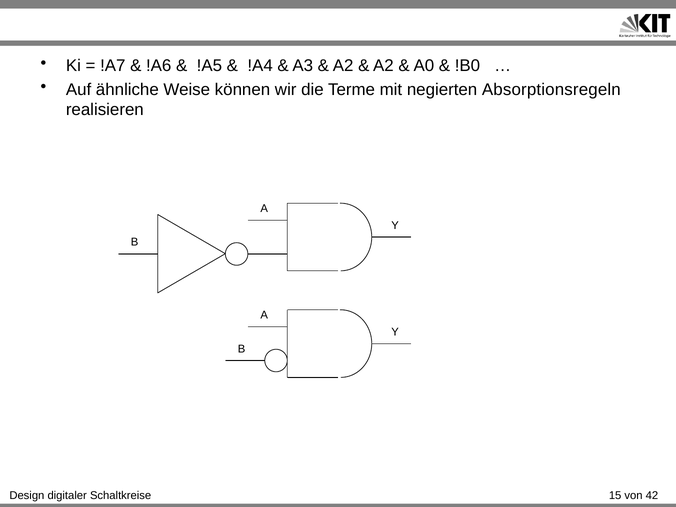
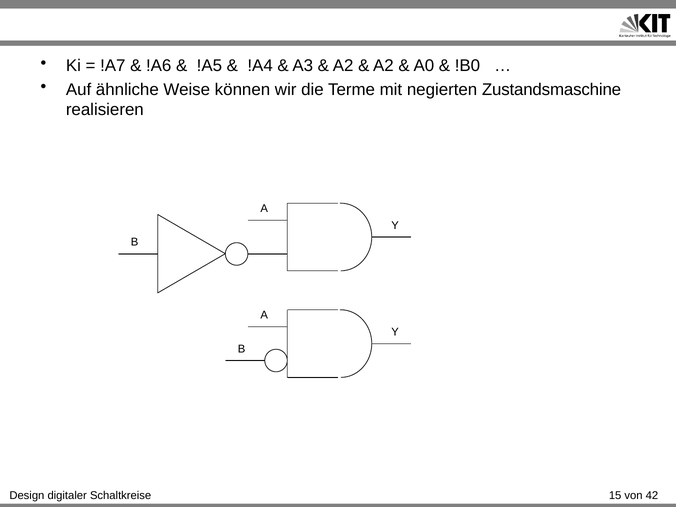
Absorptionsregeln: Absorptionsregeln -> Zustandsmaschine
